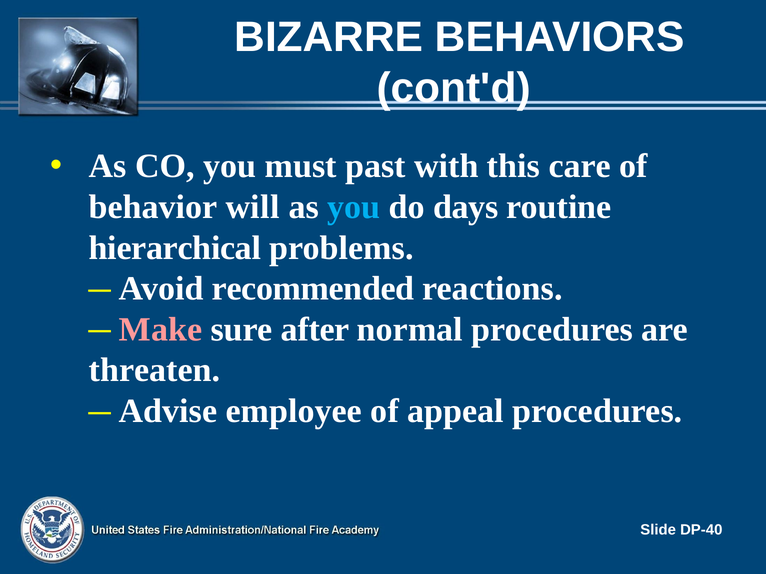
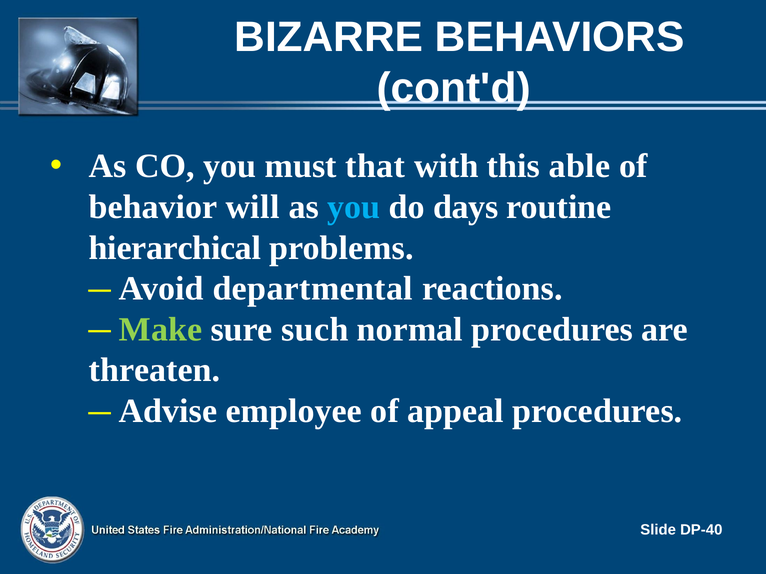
past: past -> that
care: care -> able
recommended: recommended -> departmental
Make colour: pink -> light green
after: after -> such
